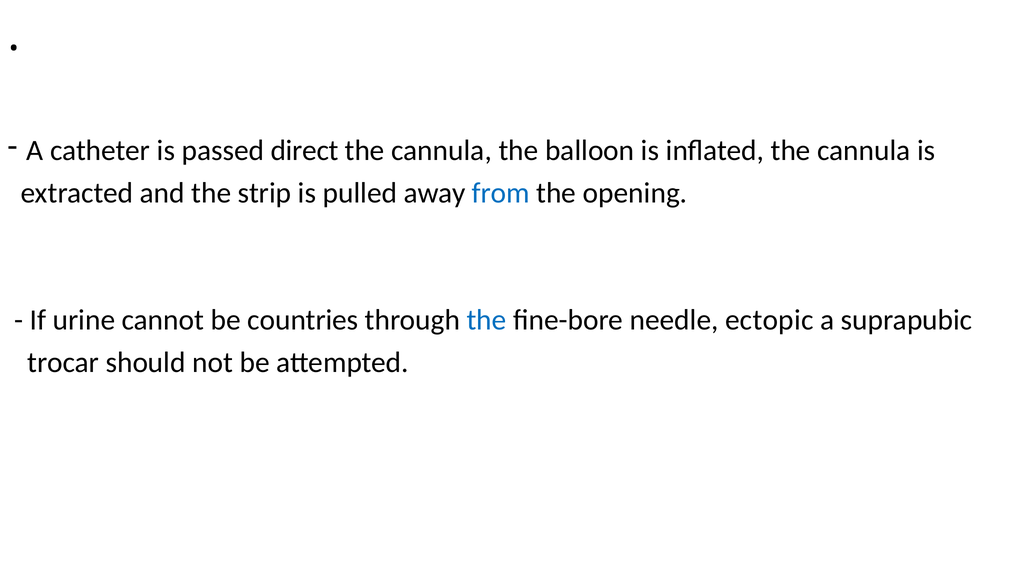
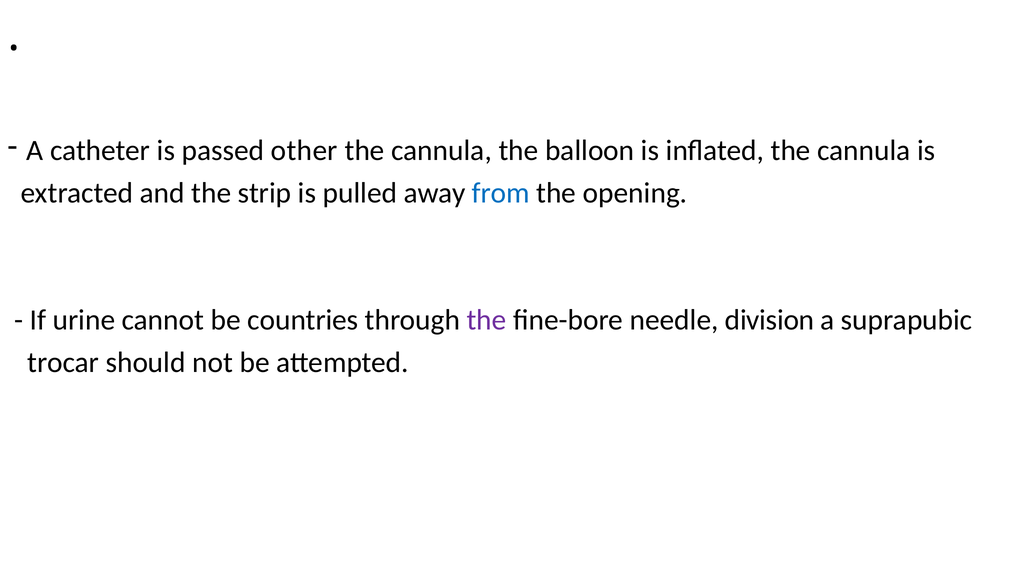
direct: direct -> other
the at (487, 320) colour: blue -> purple
ectopic: ectopic -> division
